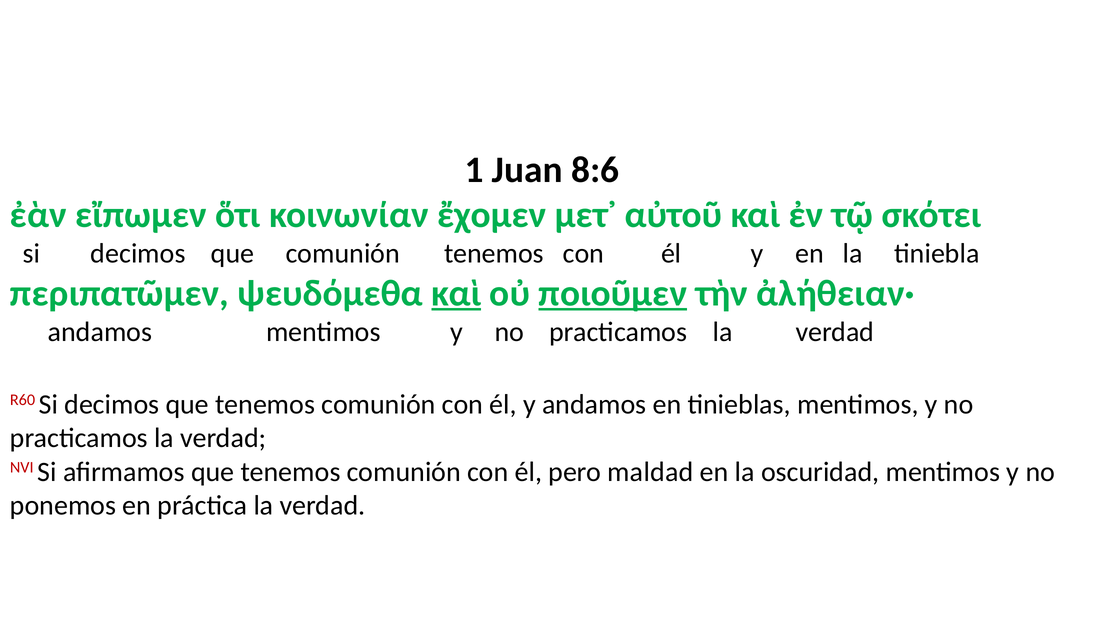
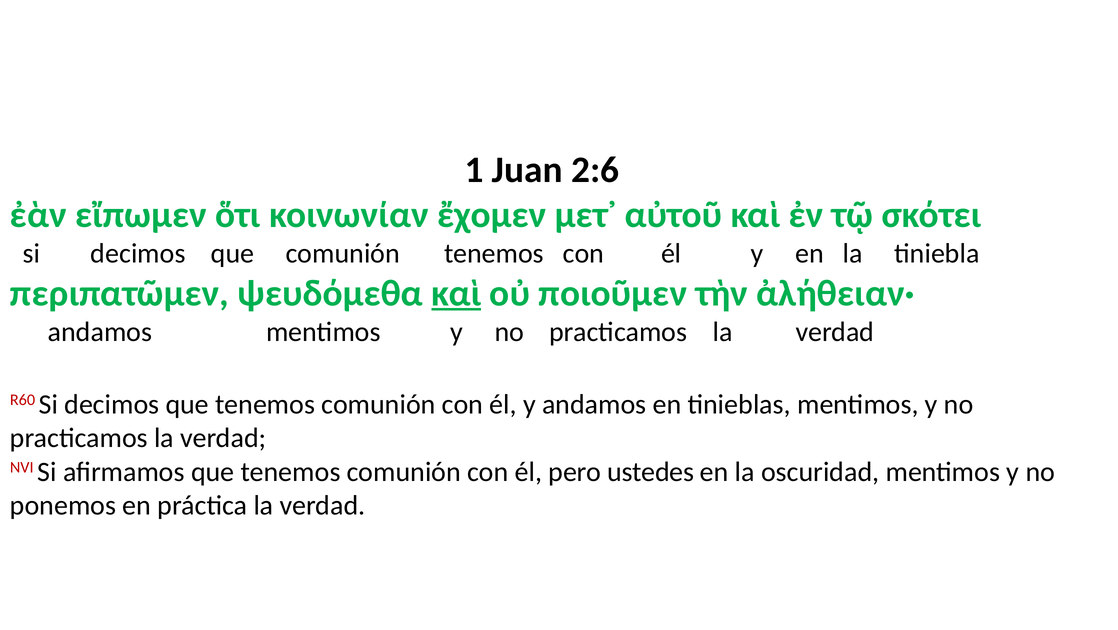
8:6: 8:6 -> 2:6
ποιοῦμεν underline: present -> none
maldad: maldad -> ustedes
